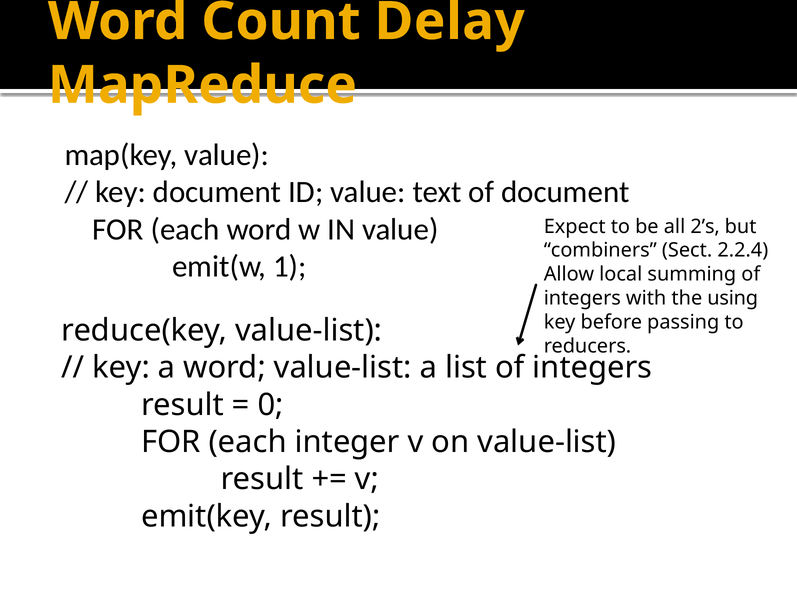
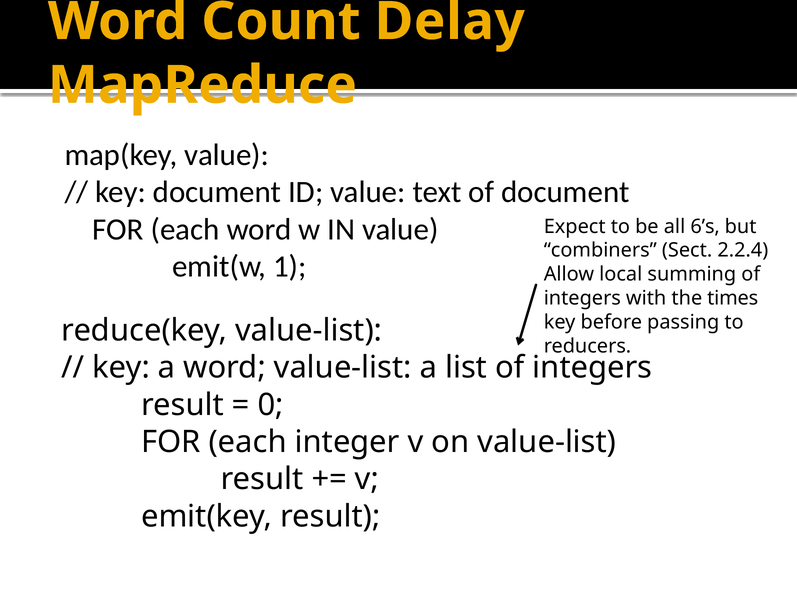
2’s: 2’s -> 6’s
using: using -> times
